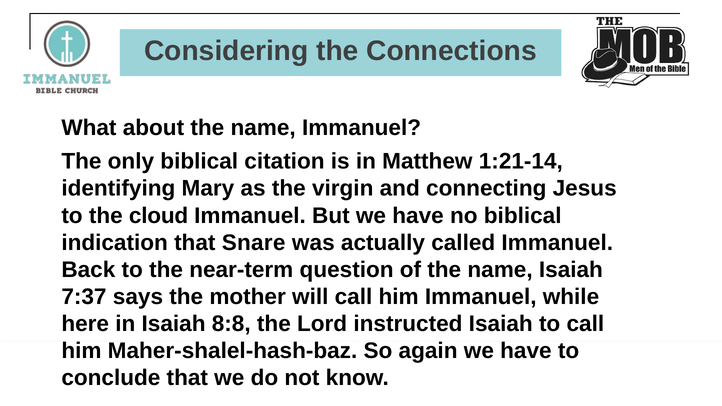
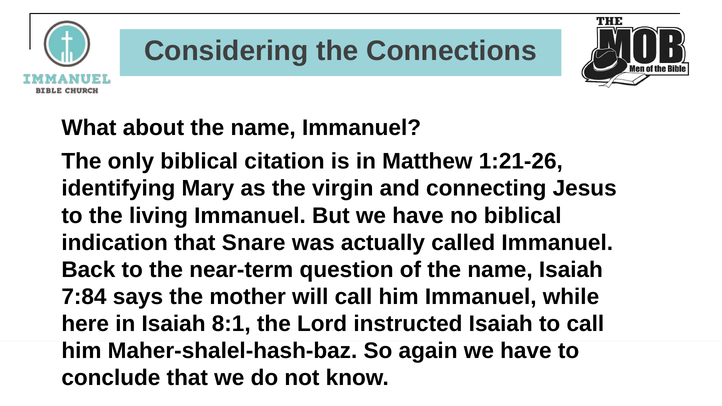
1:21-14: 1:21-14 -> 1:21-26
cloud: cloud -> living
7:37: 7:37 -> 7:84
8:8: 8:8 -> 8:1
